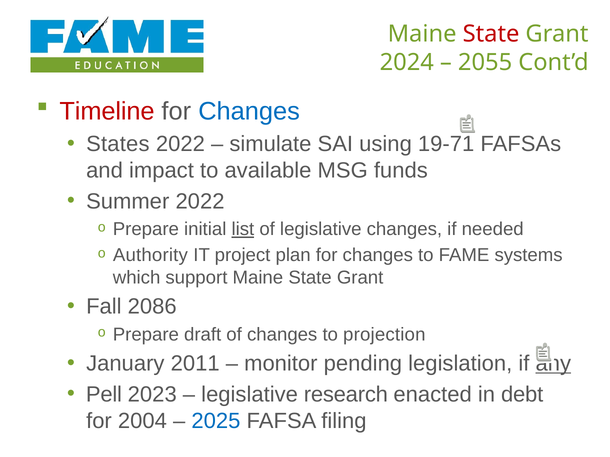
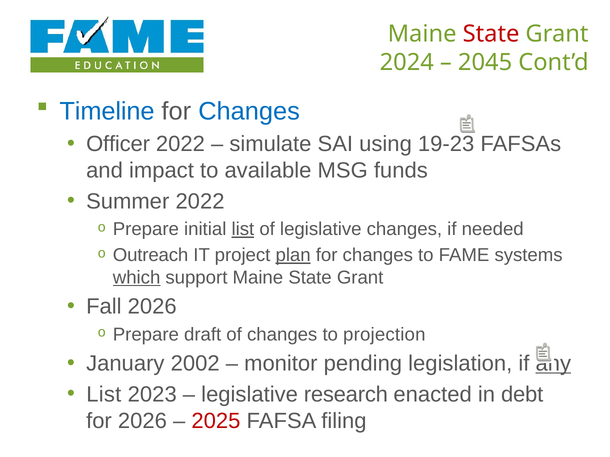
2055: 2055 -> 2045
Timeline colour: red -> blue
States: States -> Officer
19-71: 19-71 -> 19-23
Authority: Authority -> Outreach
plan underline: none -> present
which underline: none -> present
Fall 2086: 2086 -> 2026
2011: 2011 -> 2002
Pell at (104, 395): Pell -> List
for 2004: 2004 -> 2026
2025 colour: blue -> red
